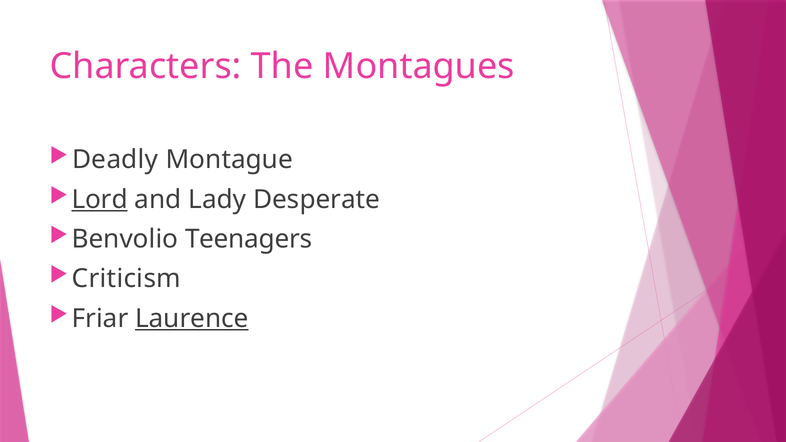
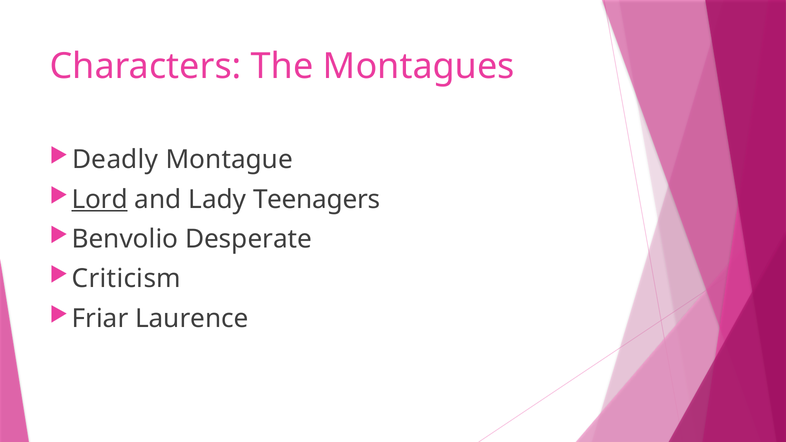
Desperate: Desperate -> Teenagers
Teenagers: Teenagers -> Desperate
Laurence underline: present -> none
